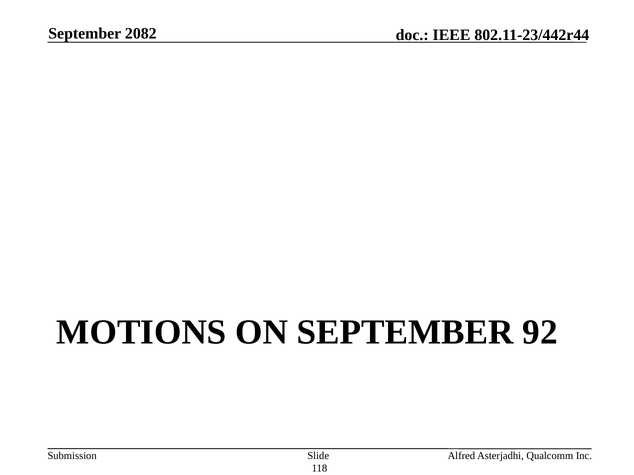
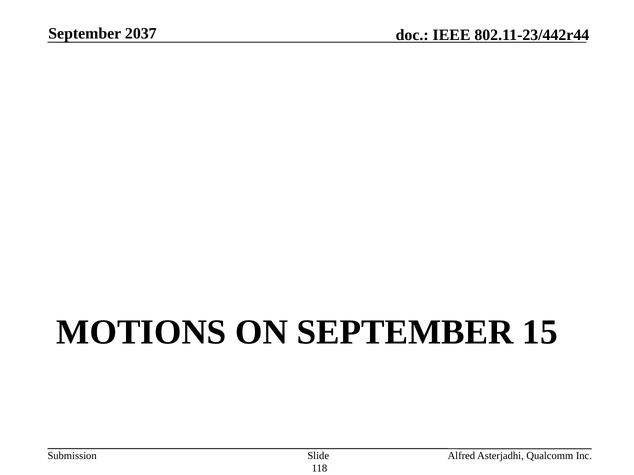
2082: 2082 -> 2037
92: 92 -> 15
